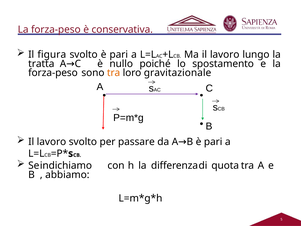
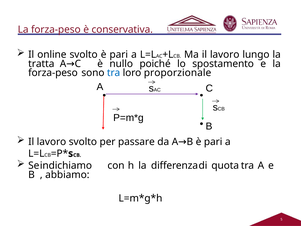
figura: figura -> online
tra colour: orange -> blue
gravitazionale: gravitazionale -> proporzionale
